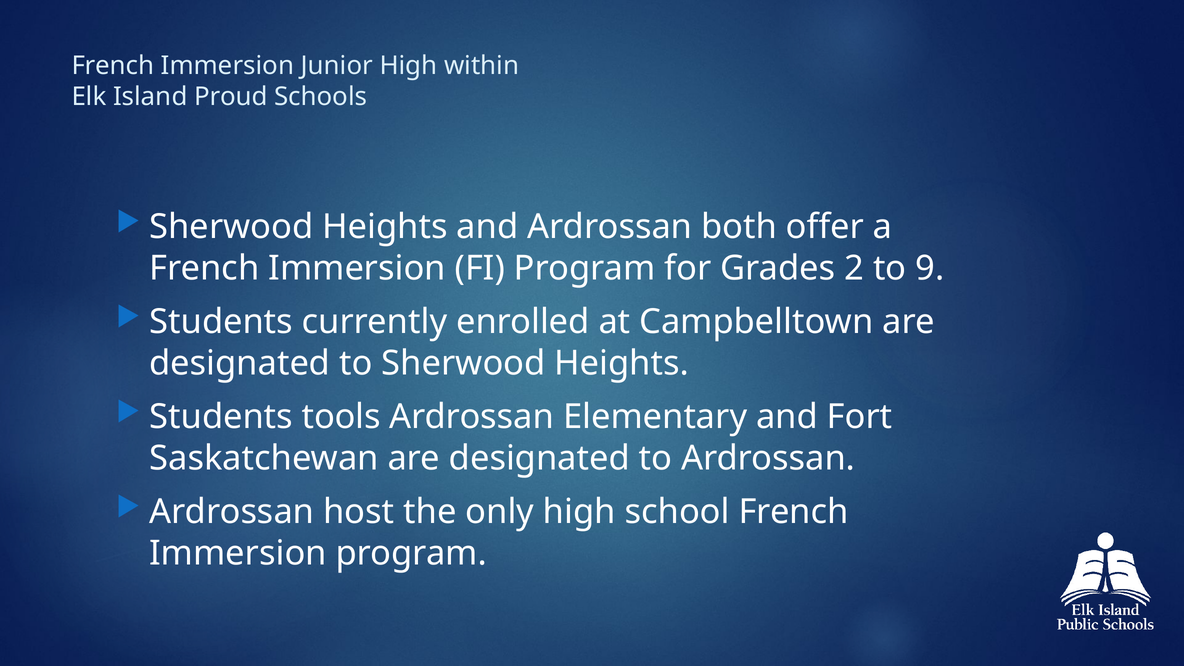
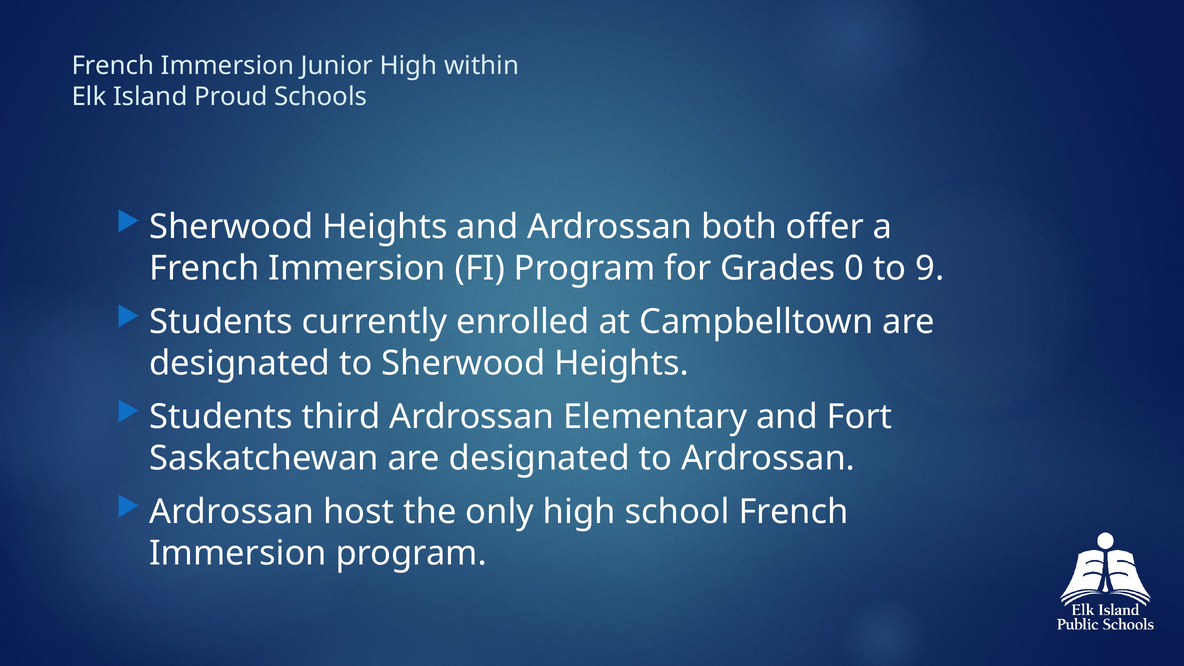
2: 2 -> 0
tools: tools -> third
